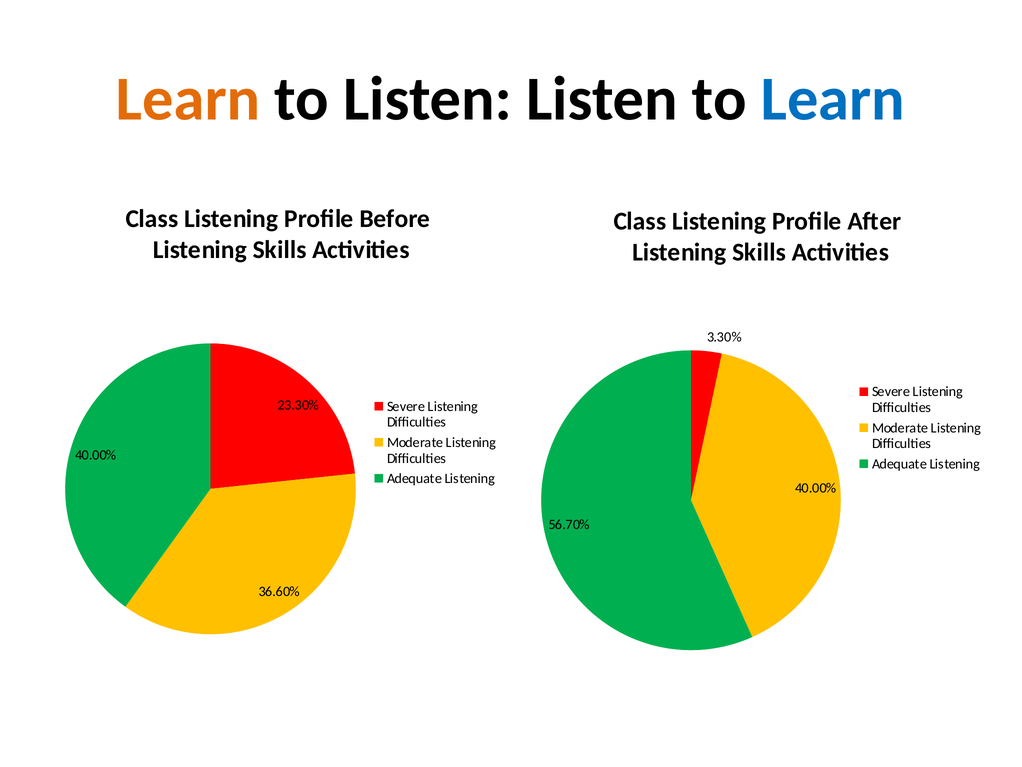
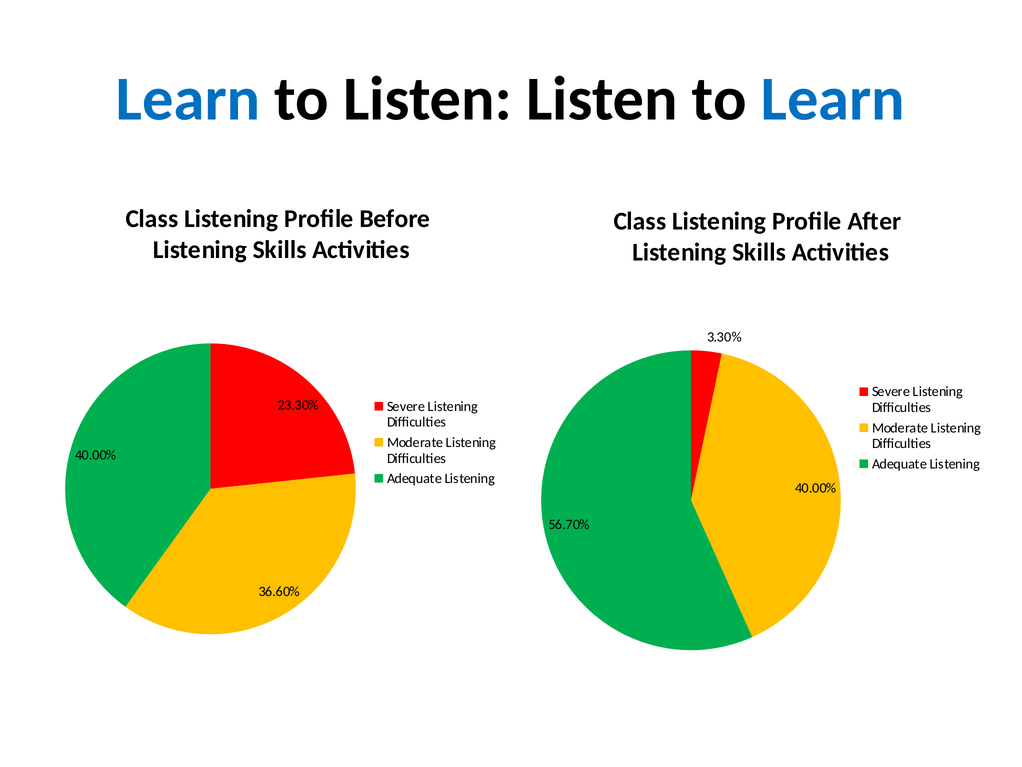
Learn at (188, 99) colour: orange -> blue
